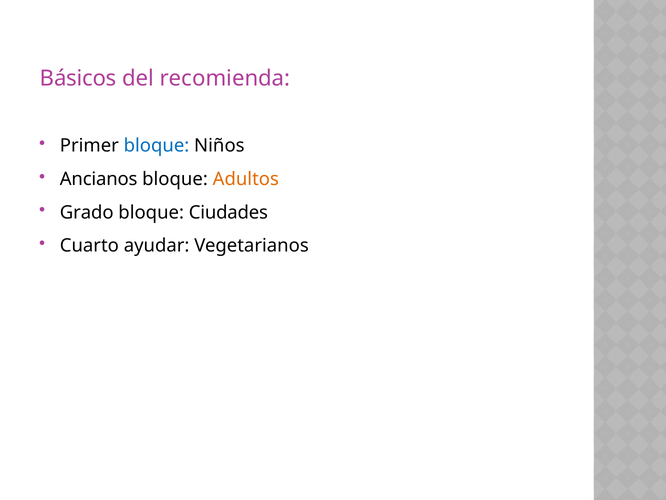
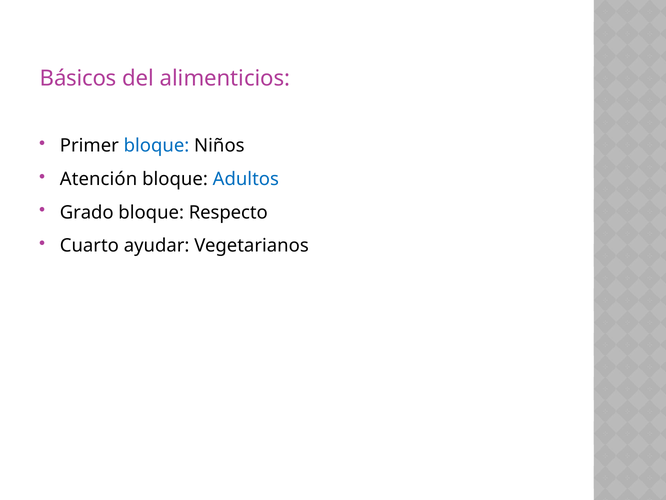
recomienda: recomienda -> alimenticios
Ancianos: Ancianos -> Atención
Adultos colour: orange -> blue
Ciudades: Ciudades -> Respecto
